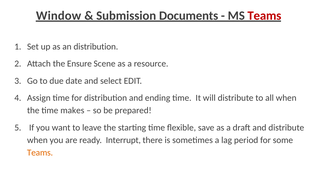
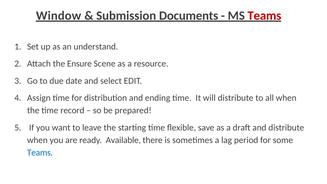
an distribution: distribution -> understand
makes: makes -> record
Interrupt: Interrupt -> Available
Teams at (40, 153) colour: orange -> blue
